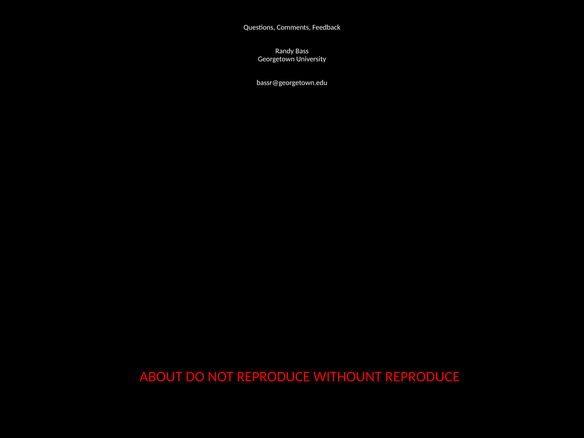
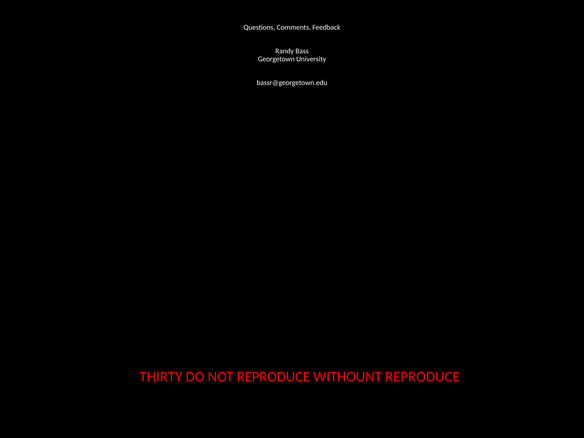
ABOUT: ABOUT -> THIRTY
